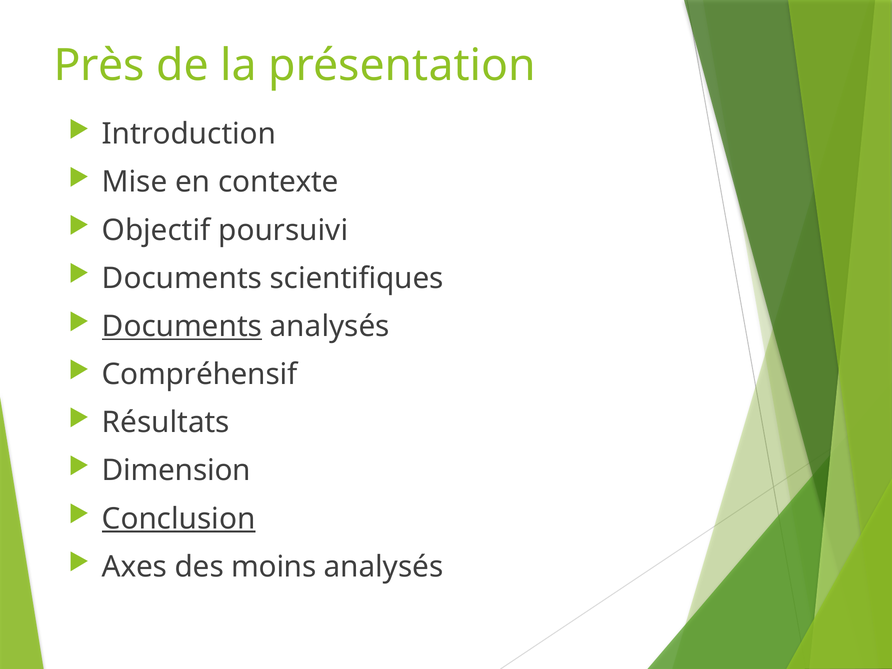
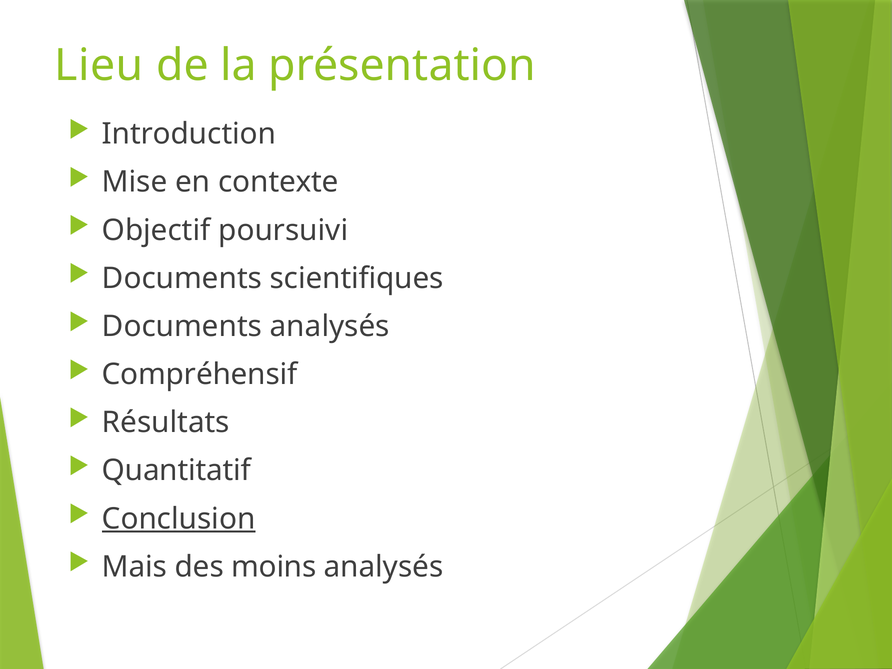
Près: Près -> Lieu
Documents at (182, 326) underline: present -> none
Dimension: Dimension -> Quantitatif
Axes: Axes -> Mais
